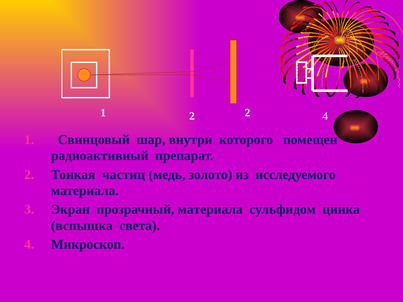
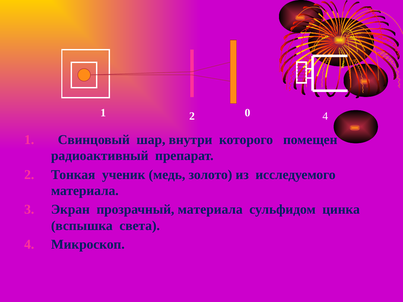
2 2: 2 -> 0
частиц: частиц -> ученик
